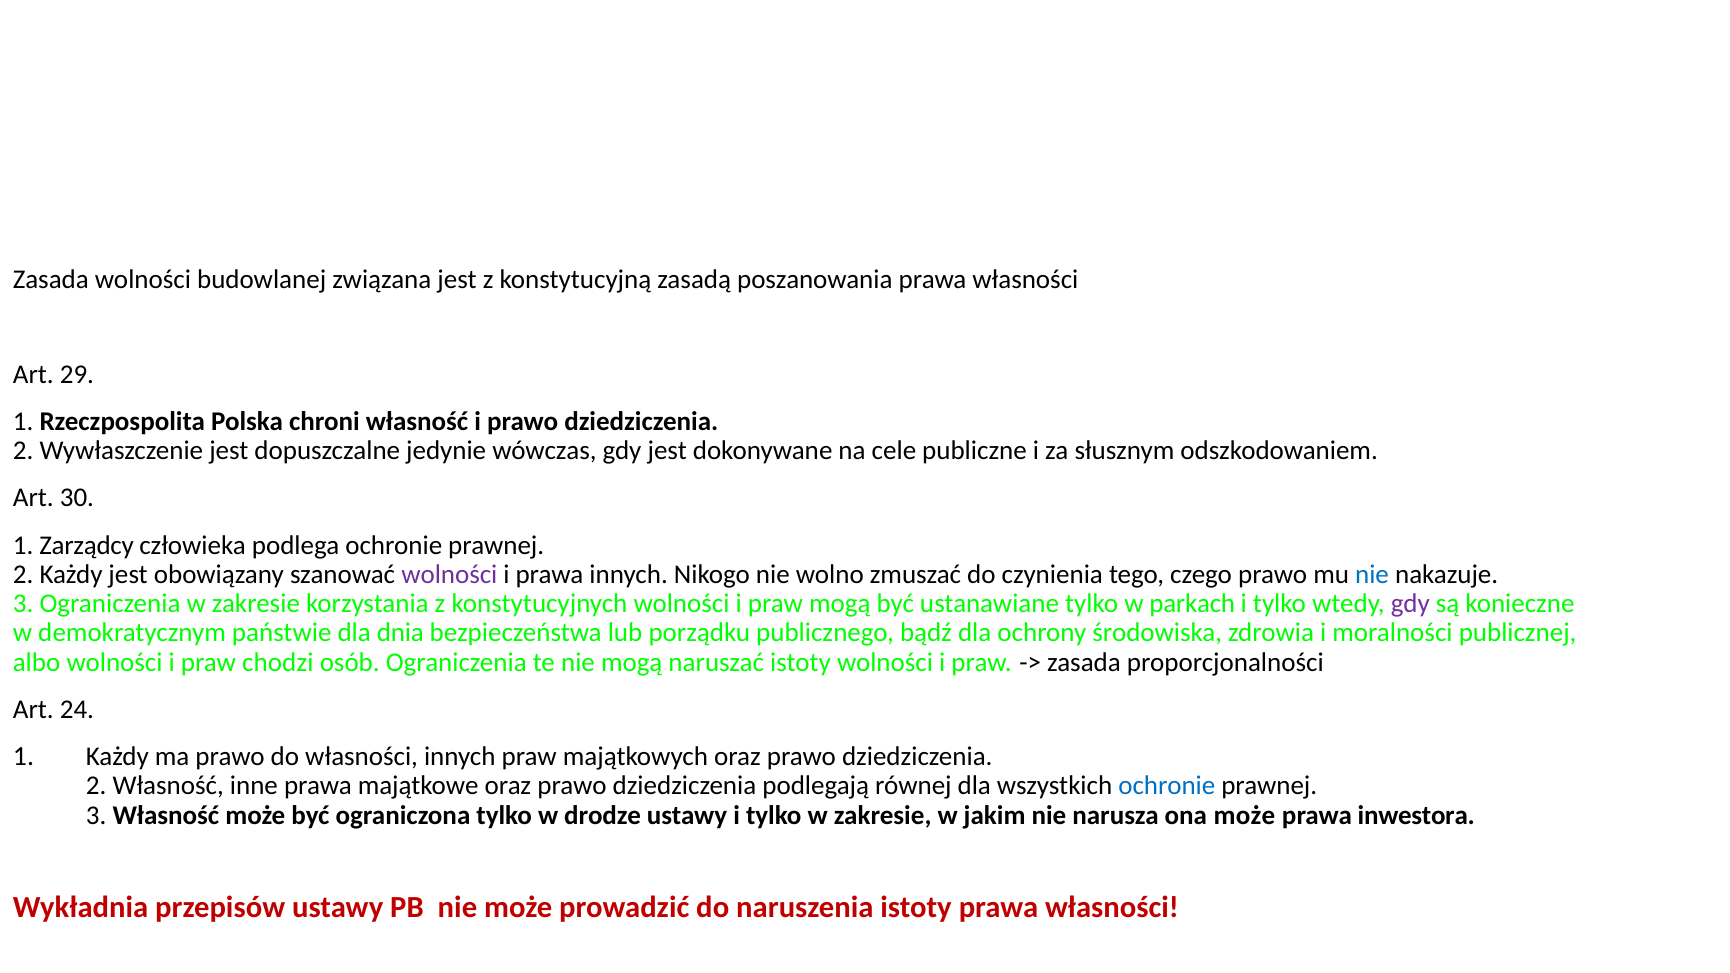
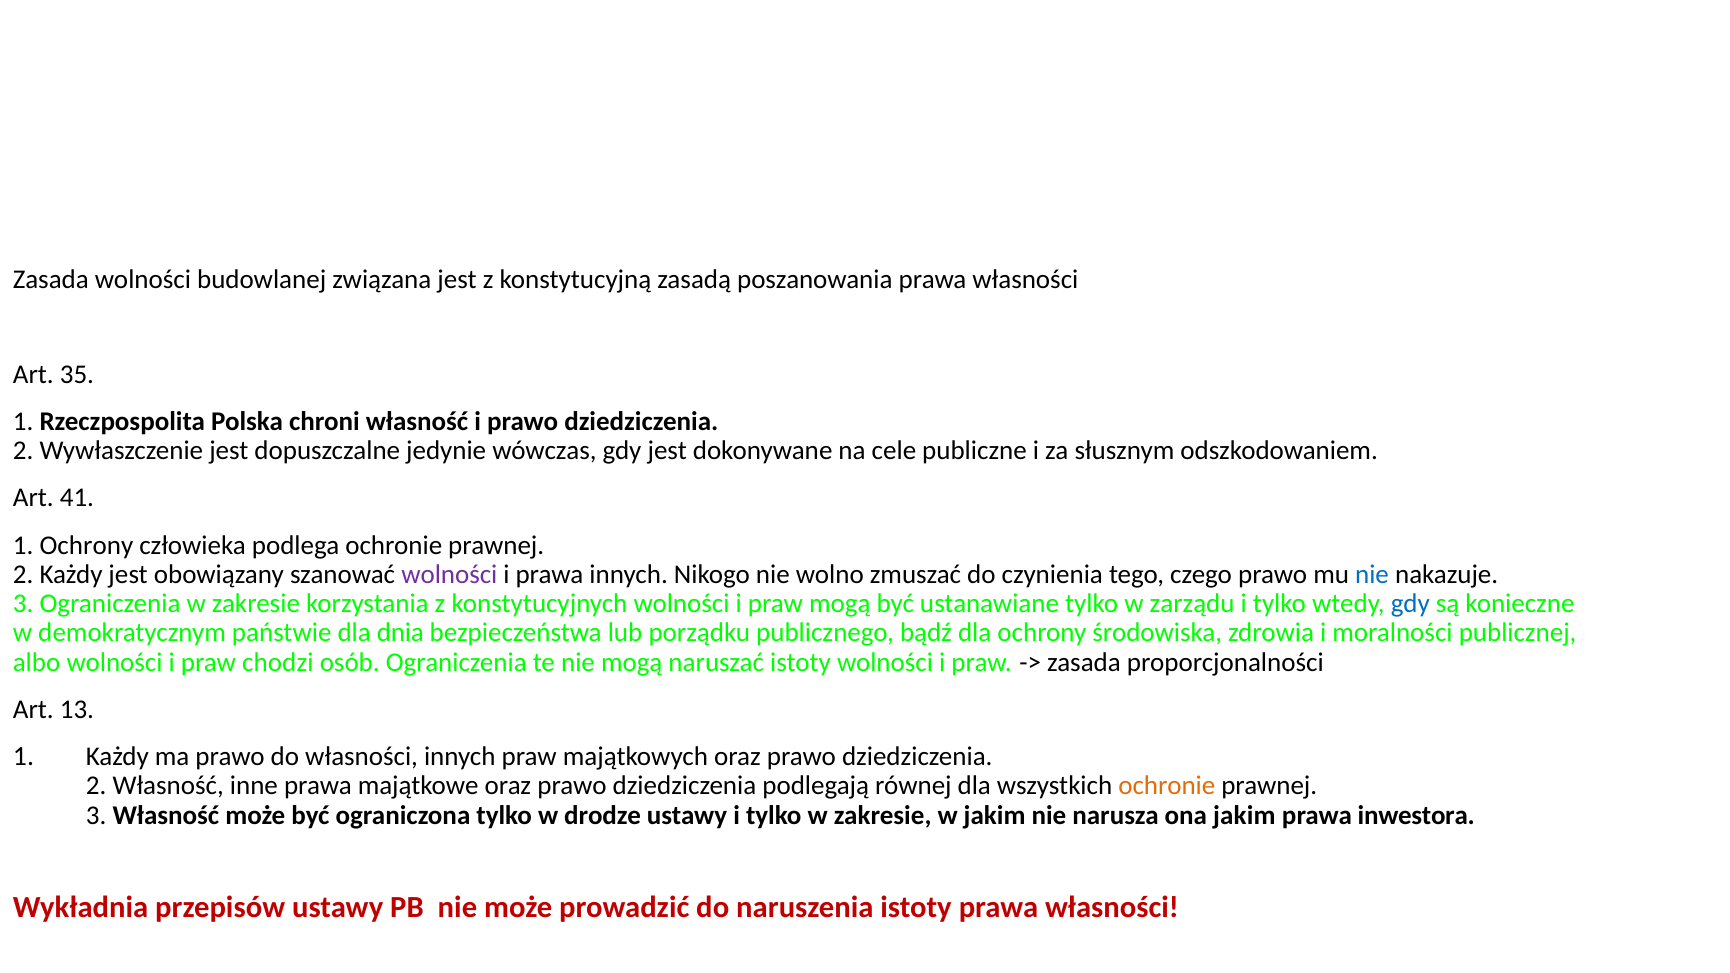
29: 29 -> 35
30: 30 -> 41
1 Zarządcy: Zarządcy -> Ochrony
parkach: parkach -> zarządu
gdy at (1410, 604) colour: purple -> blue
24: 24 -> 13
ochronie at (1167, 786) colour: blue -> orange
ona może: może -> jakim
